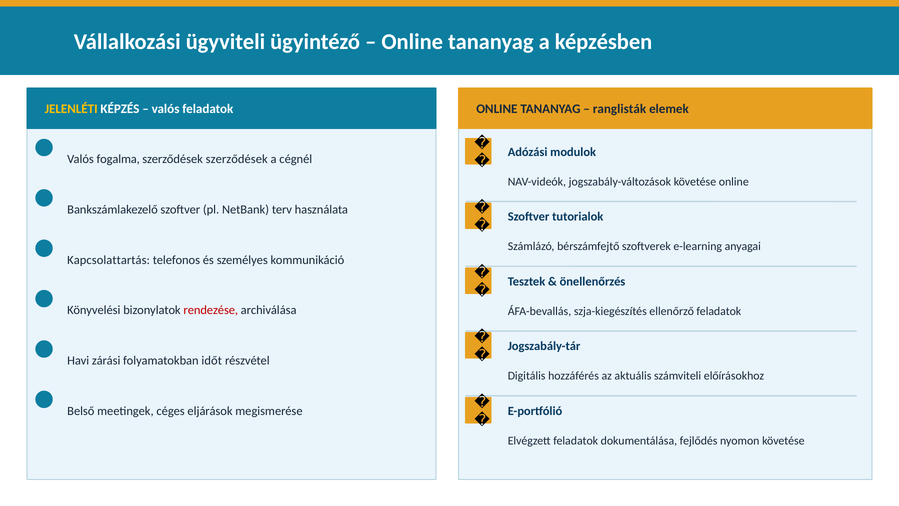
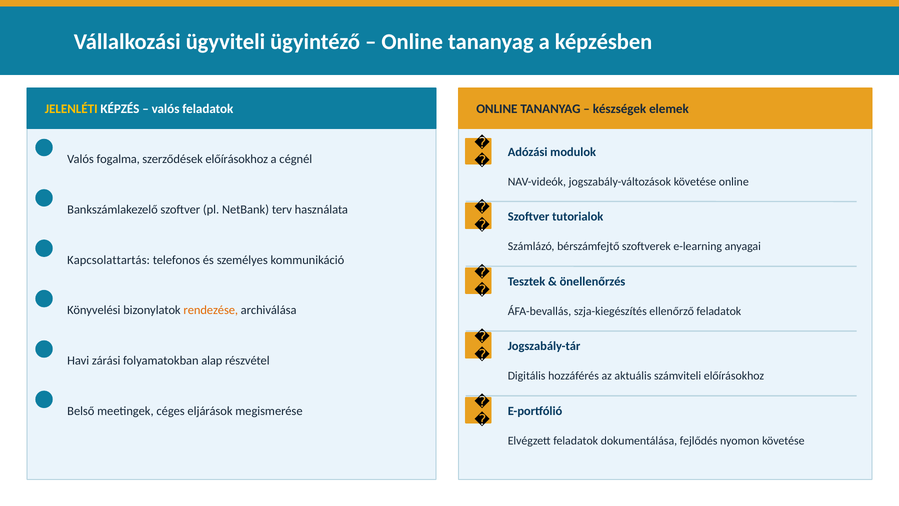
ranglisták: ranglisták -> készségek
szerződések szerződések: szerződések -> előírásokhoz
rendezése colour: red -> orange
időt: időt -> alap
